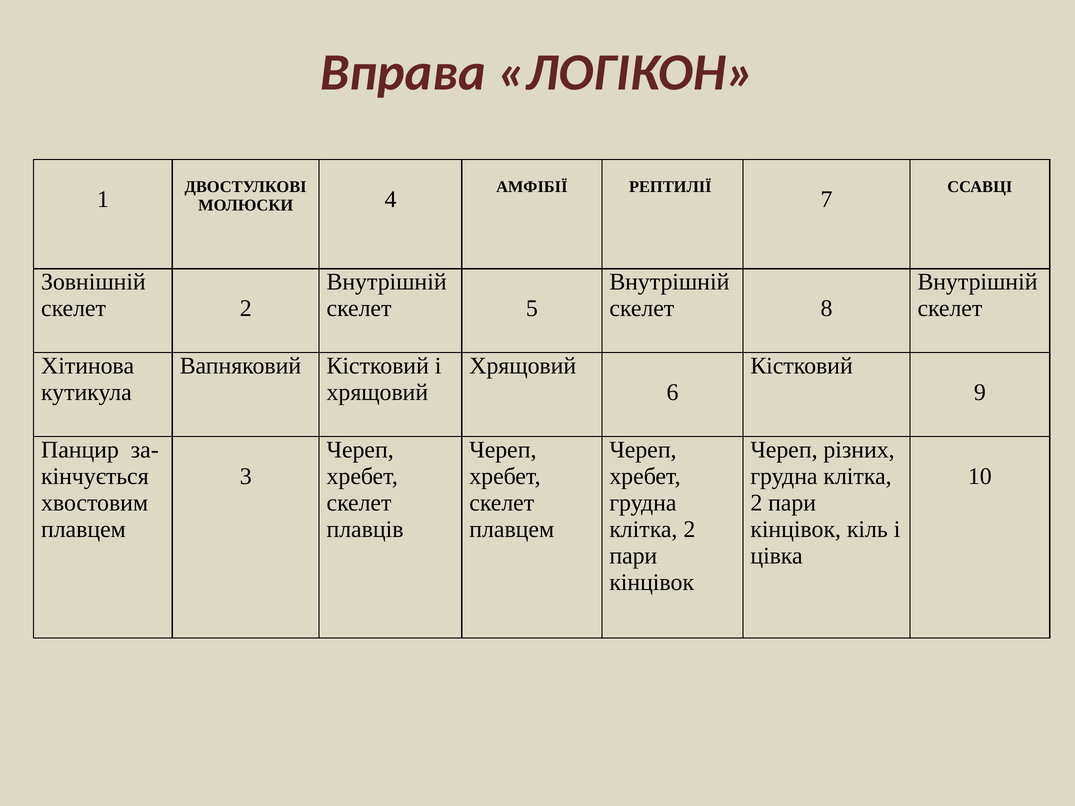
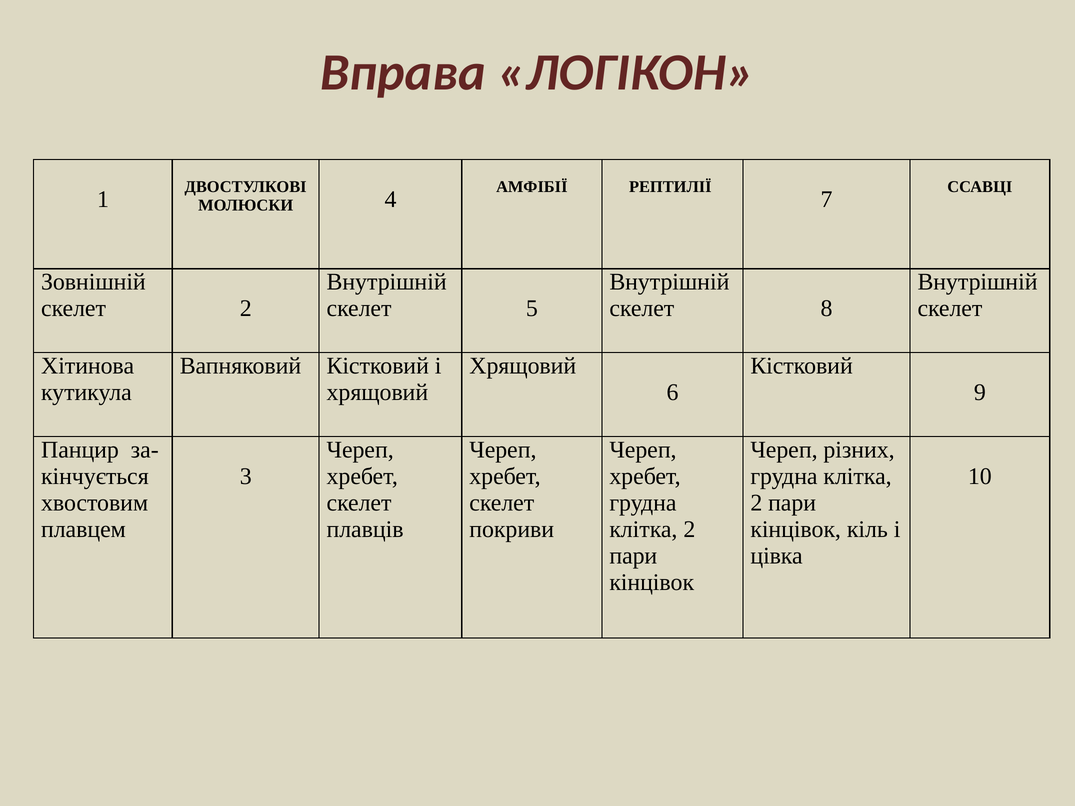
плавцем at (512, 530): плавцем -> покриви
